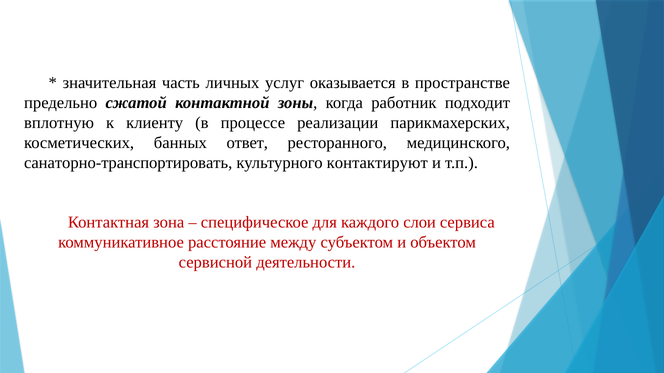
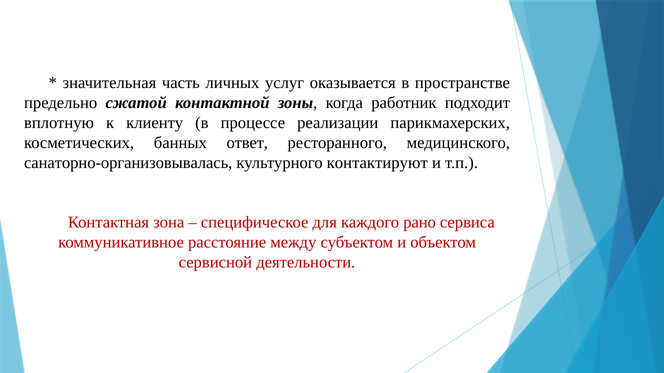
санаторно-транспортировать: санаторно-транспортировать -> санаторно-организовывалась
слои: слои -> рано
